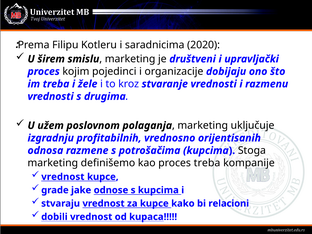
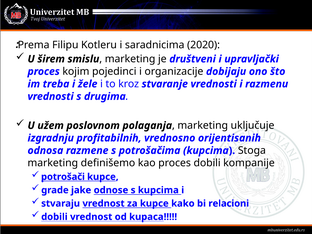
proces treba: treba -> dobili
vrednost at (63, 177): vrednost -> potrošači
